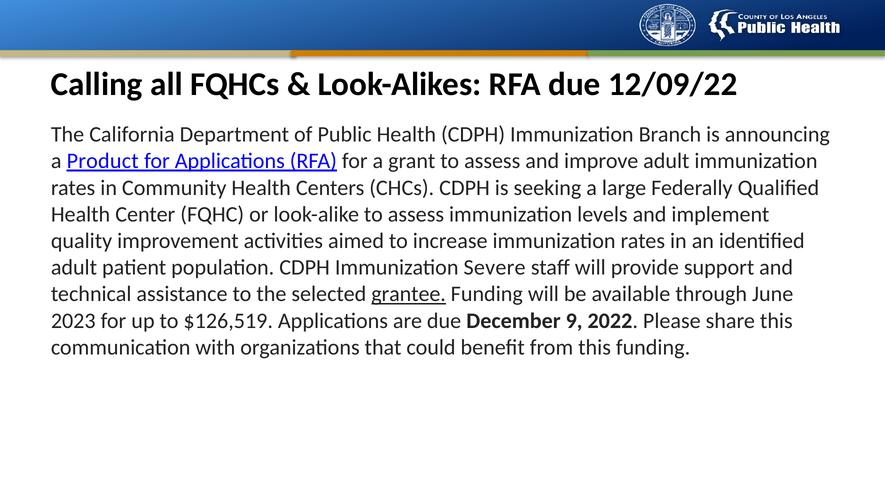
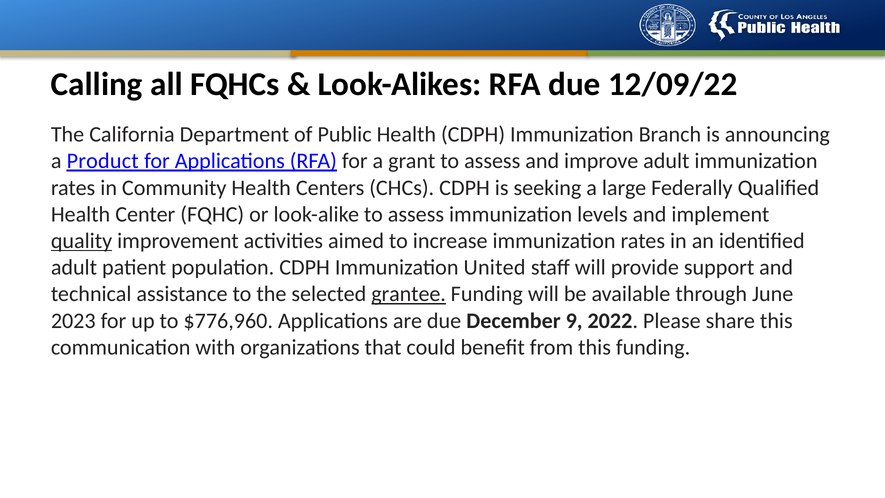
quality underline: none -> present
Severe: Severe -> United
$126,519: $126,519 -> $776,960
